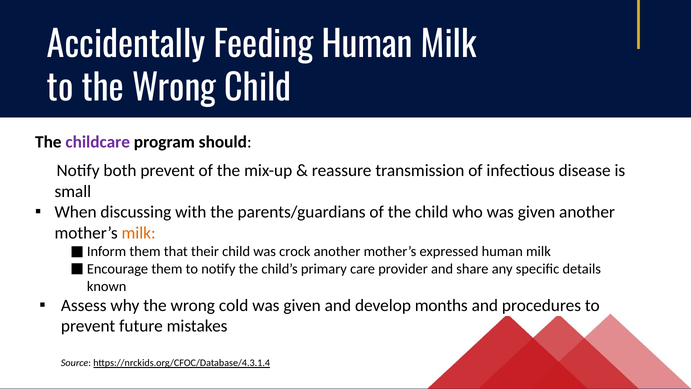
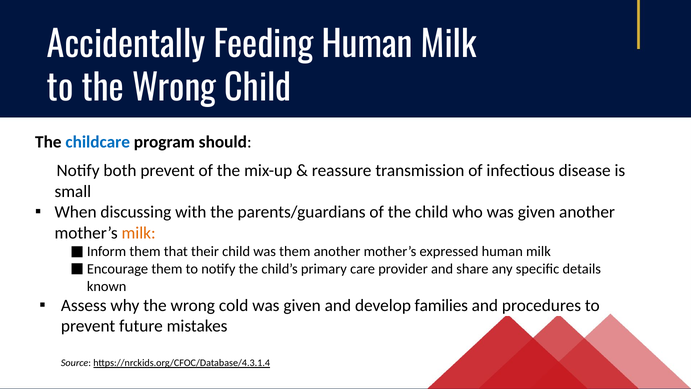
childcare colour: purple -> blue
was crock: crock -> them
months: months -> families
